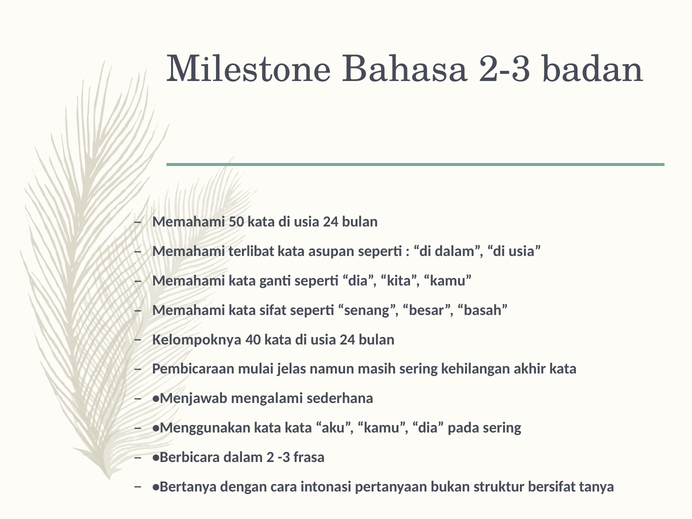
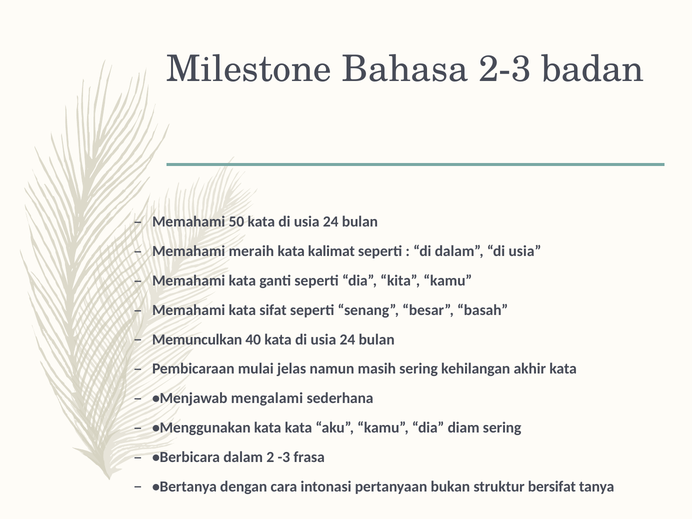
terlibat: terlibat -> meraih
asupan: asupan -> kalimat
Kelompoknya: Kelompoknya -> Memunculkan
pada: pada -> diam
